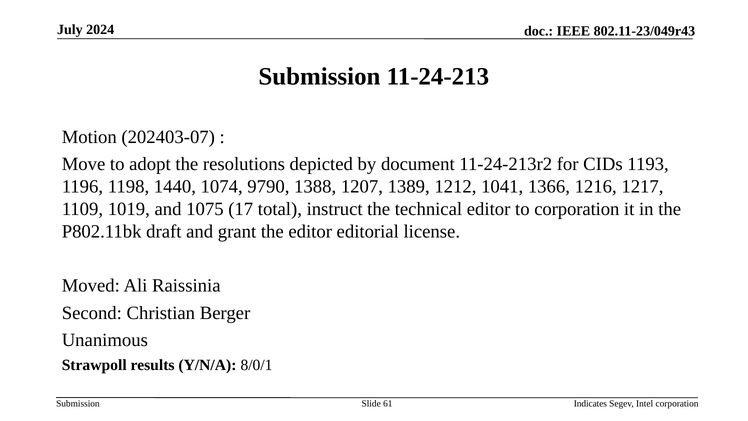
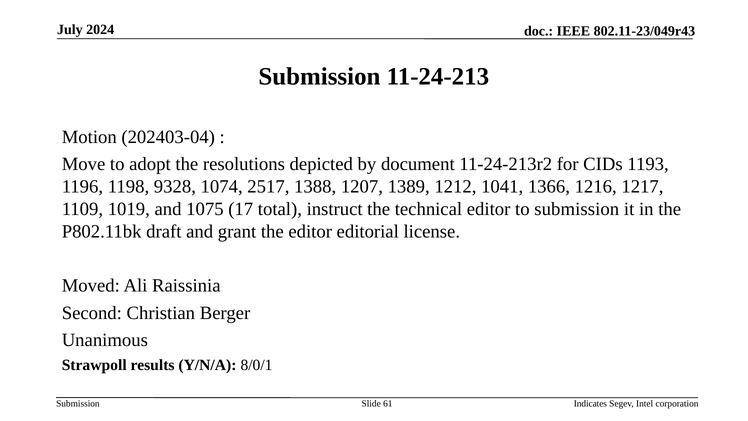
202403-07: 202403-07 -> 202403-04
1440: 1440 -> 9328
9790: 9790 -> 2517
to corporation: corporation -> submission
